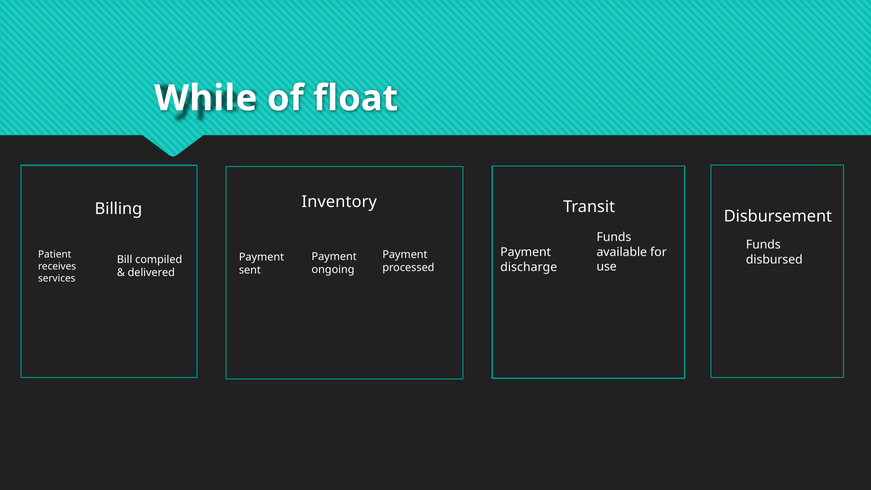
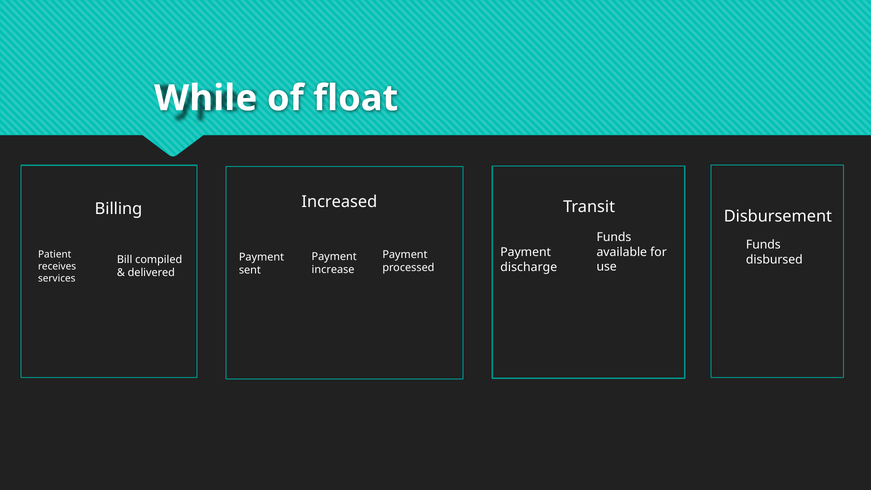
Inventory: Inventory -> Increased
ongoing: ongoing -> increase
